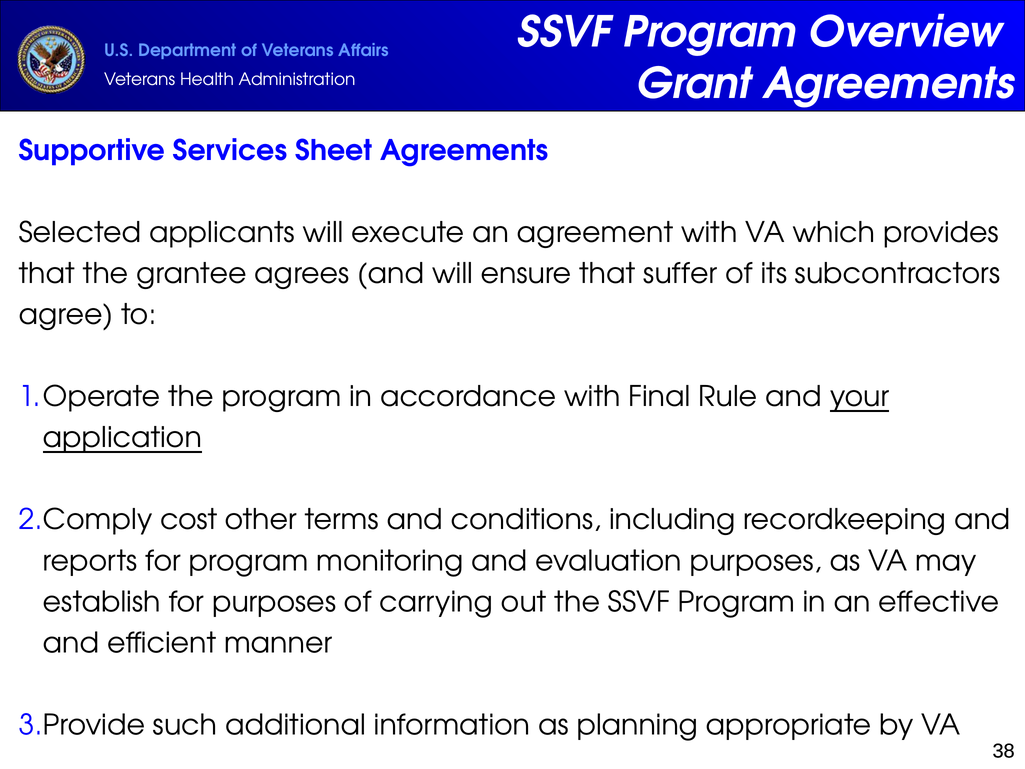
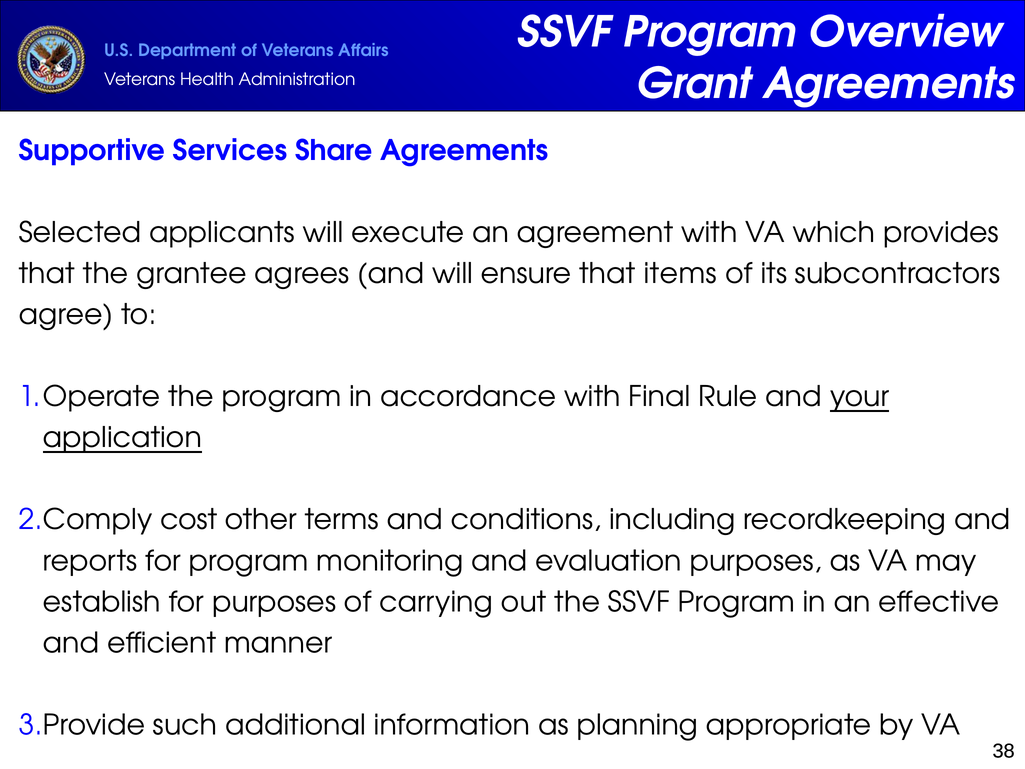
Sheet: Sheet -> Share
suffer: suffer -> items
